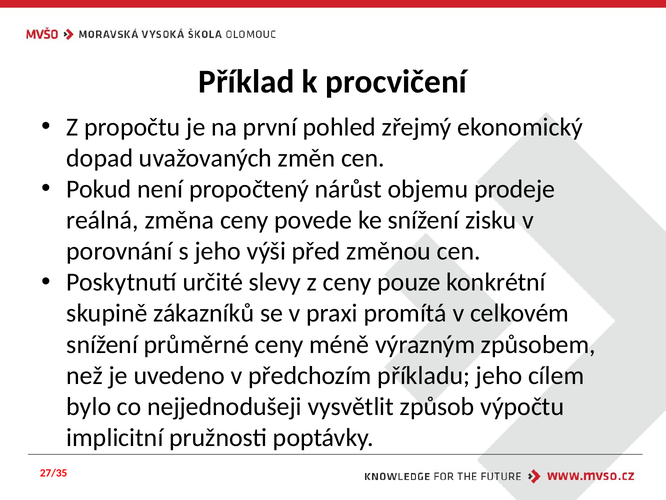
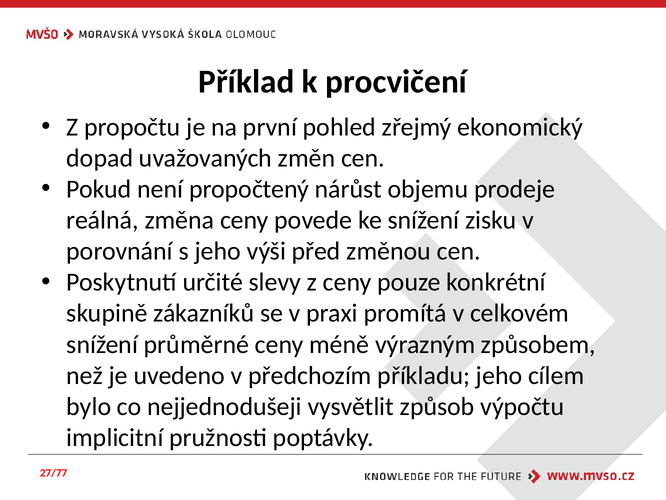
27/35: 27/35 -> 27/77
